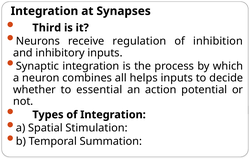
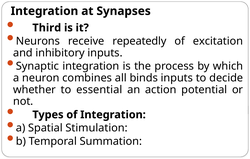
regulation: regulation -> repeatedly
inhibition: inhibition -> excitation
helps: helps -> binds
